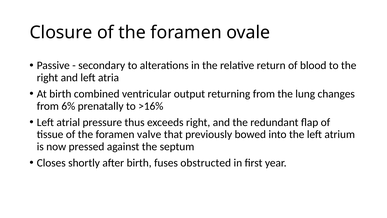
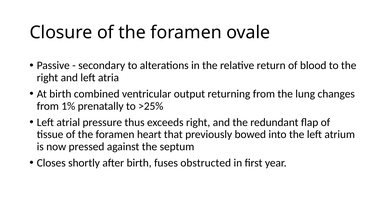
6%: 6% -> 1%
>16%: >16% -> >25%
valve: valve -> heart
